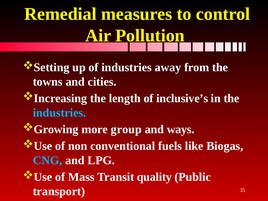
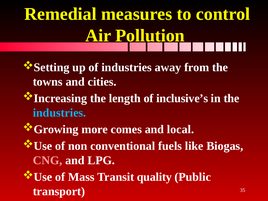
group: group -> comes
ways: ways -> local
CNG colour: light blue -> pink
